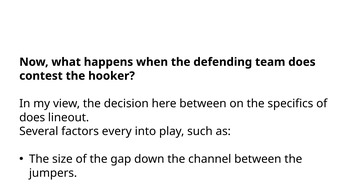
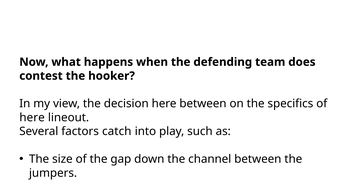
does at (32, 118): does -> here
every: every -> catch
